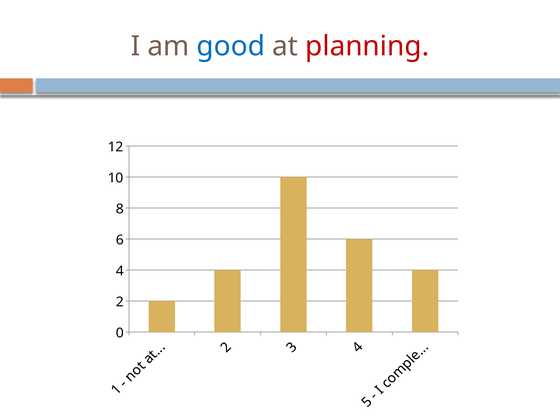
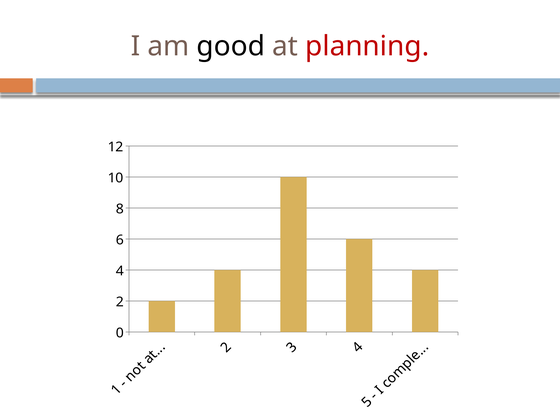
good colour: blue -> black
